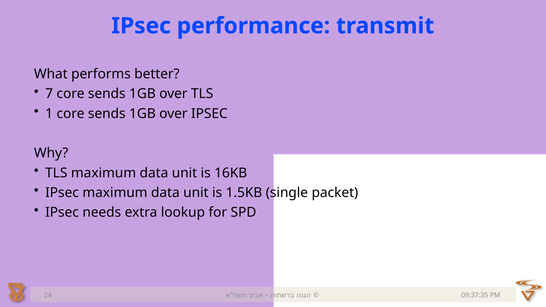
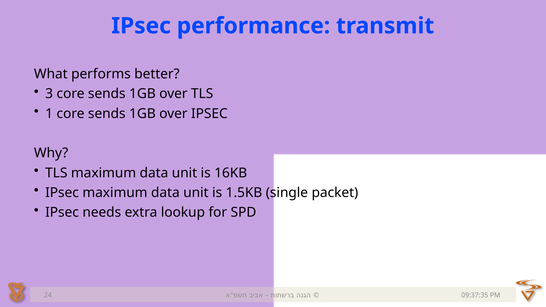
7: 7 -> 3
